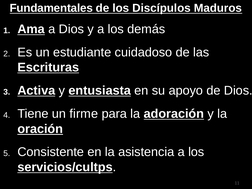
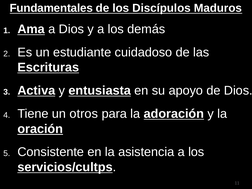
firme: firme -> otros
